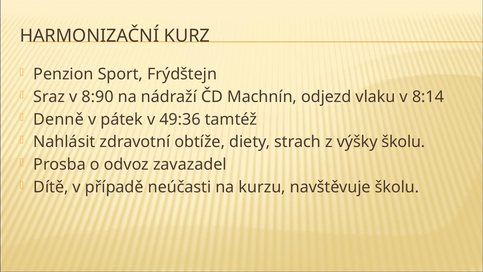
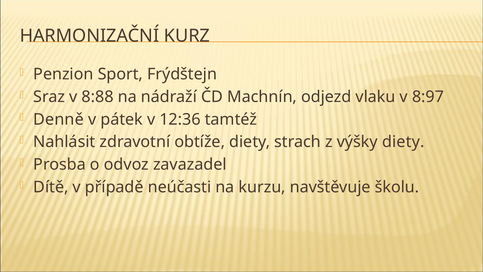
8:90: 8:90 -> 8:88
8:14: 8:14 -> 8:97
49:36: 49:36 -> 12:36
výšky školu: školu -> diety
